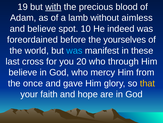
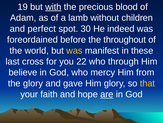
aimless: aimless -> children
and believe: believe -> perfect
10: 10 -> 30
yourselves: yourselves -> throughout
was at (74, 50) colour: light blue -> yellow
20: 20 -> 22
the once: once -> glory
are underline: none -> present
